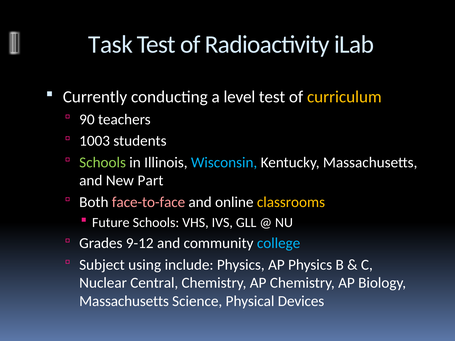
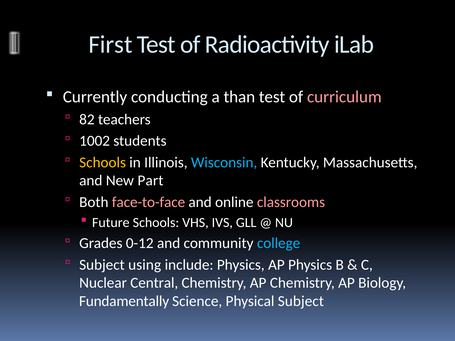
Task: Task -> First
level: level -> than
curriculum colour: yellow -> pink
90: 90 -> 82
1003: 1003 -> 1002
Schools at (103, 163) colour: light green -> yellow
classrooms colour: yellow -> pink
9-12: 9-12 -> 0-12
Massachusetts at (124, 301): Massachusetts -> Fundamentally
Physical Devices: Devices -> Subject
